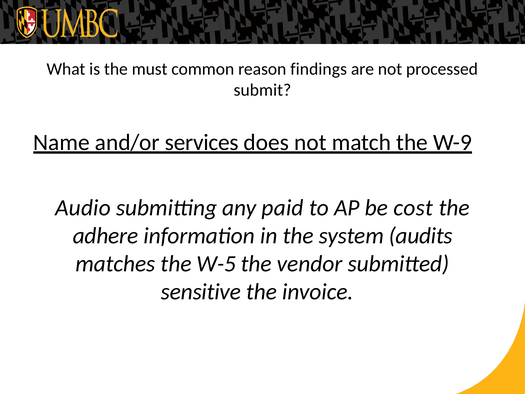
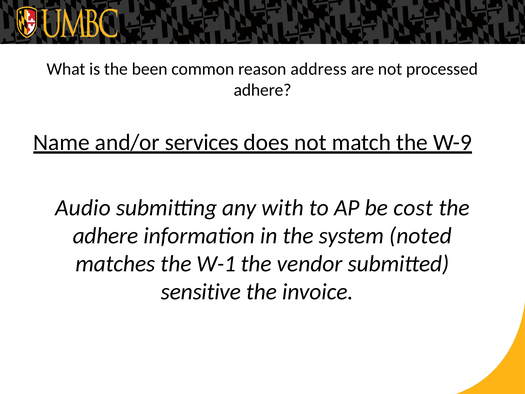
must: must -> been
findings: findings -> address
submit at (262, 90): submit -> adhere
paid: paid -> with
audits: audits -> noted
W-5: W-5 -> W-1
